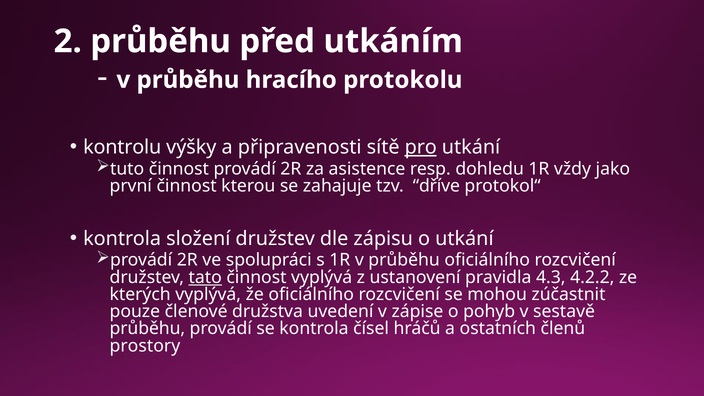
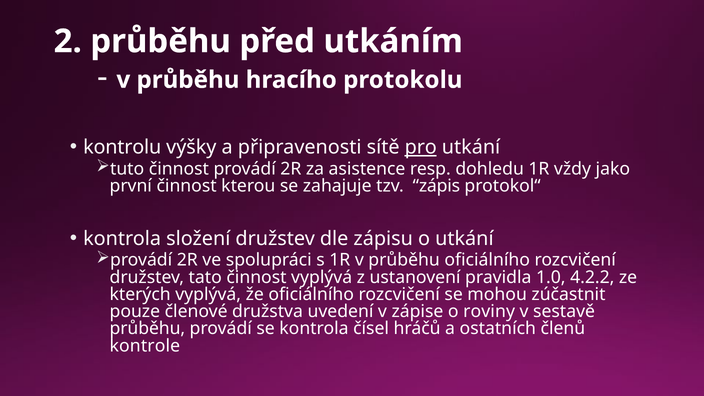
dříve: dříve -> zápis
tato underline: present -> none
4.3: 4.3 -> 1.0
pohyb: pohyb -> roviny
prostory: prostory -> kontrole
